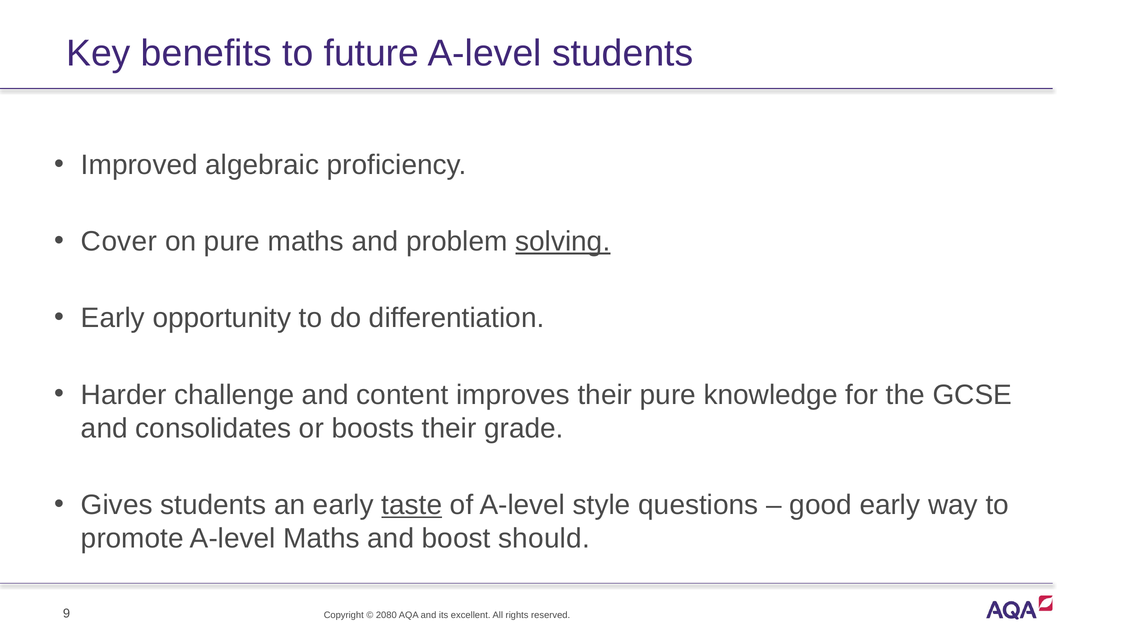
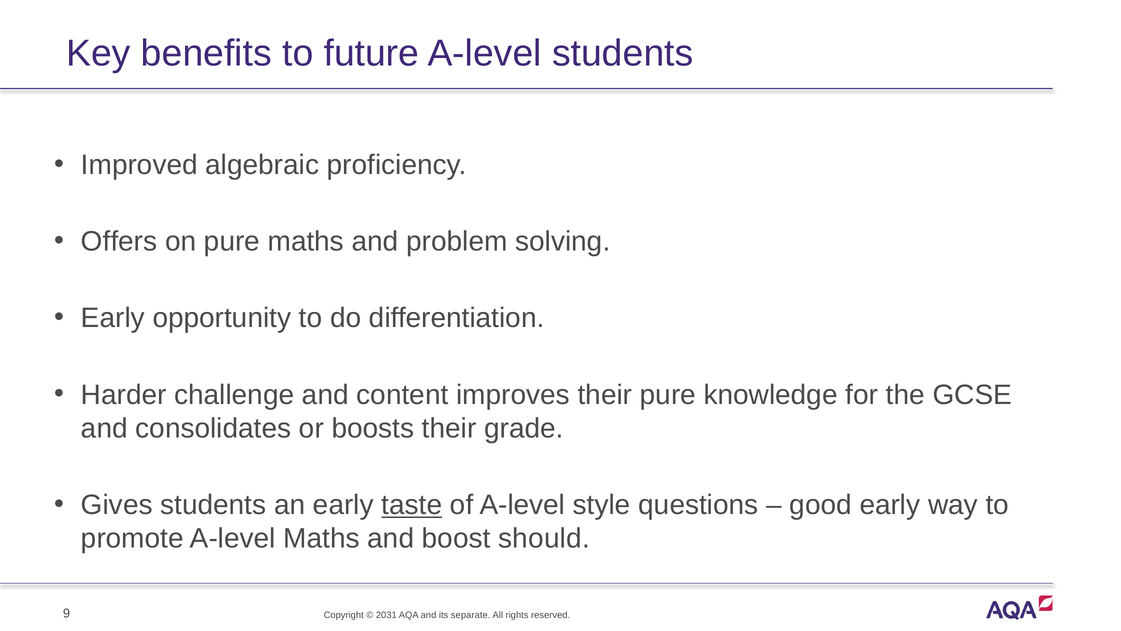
Cover: Cover -> Offers
solving underline: present -> none
2080: 2080 -> 2031
excellent: excellent -> separate
